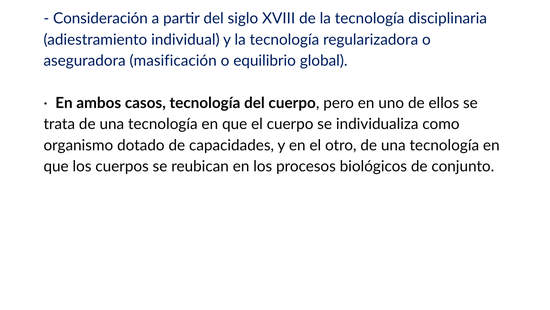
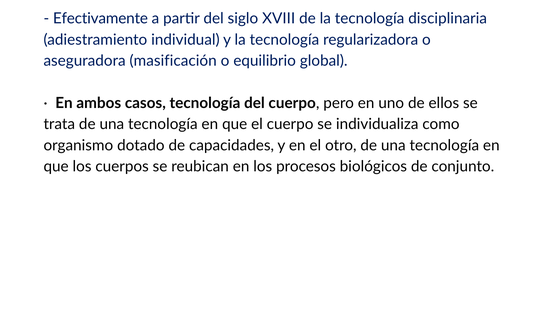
Consideración: Consideración -> Efectivamente
